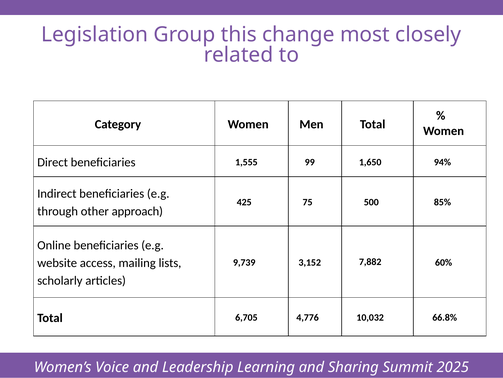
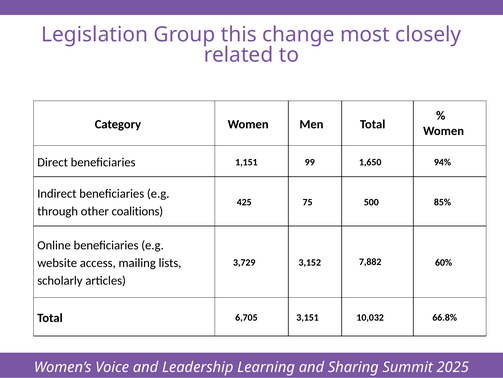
1,555: 1,555 -> 1,151
approach: approach -> coalitions
9,739: 9,739 -> 3,729
4,776: 4,776 -> 3,151
